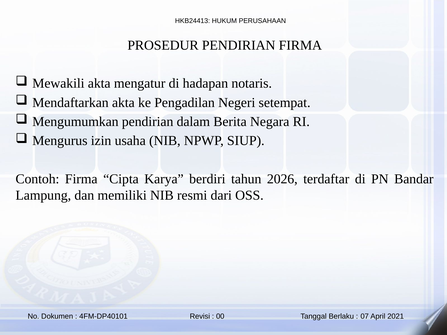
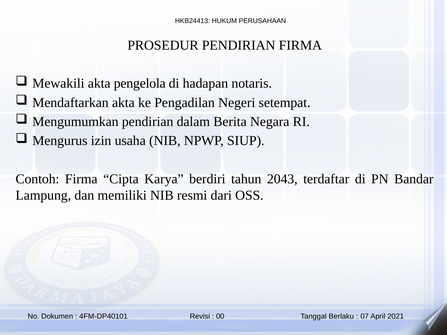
mengatur: mengatur -> pengelola
2026: 2026 -> 2043
